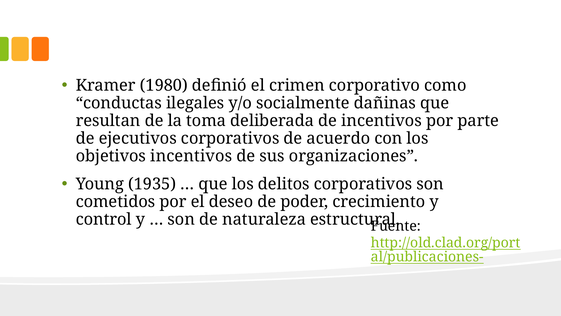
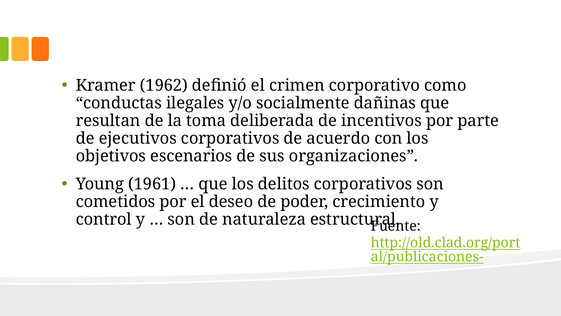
1980: 1980 -> 1962
objetivos incentivos: incentivos -> escenarios
1935: 1935 -> 1961
